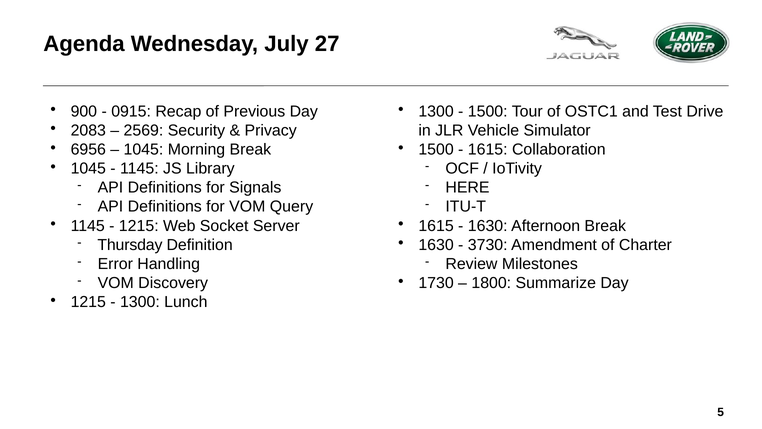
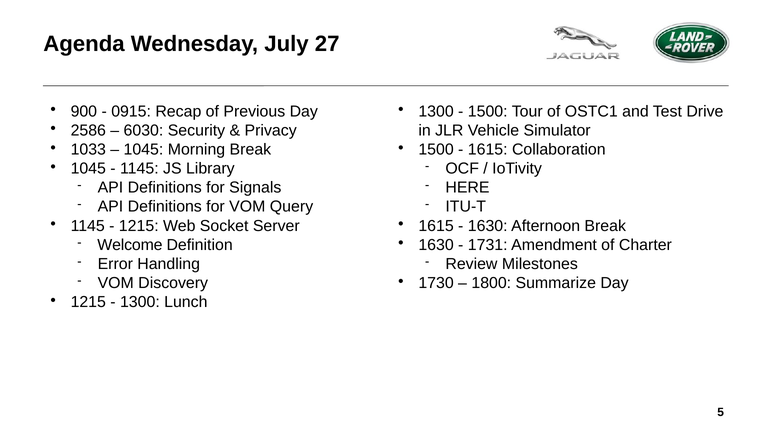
2083: 2083 -> 2586
2569: 2569 -> 6030
6956: 6956 -> 1033
Thursday: Thursday -> Welcome
3730: 3730 -> 1731
